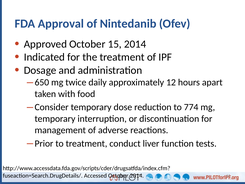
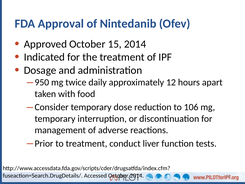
650: 650 -> 950
774: 774 -> 106
